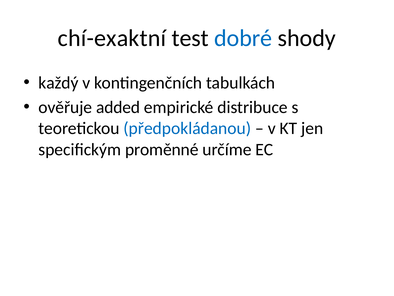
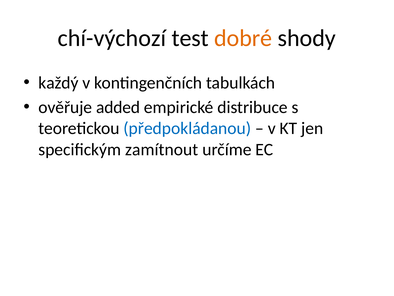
chí-exaktní: chí-exaktní -> chí-výchozí
dobré colour: blue -> orange
proměnné: proměnné -> zamítnout
